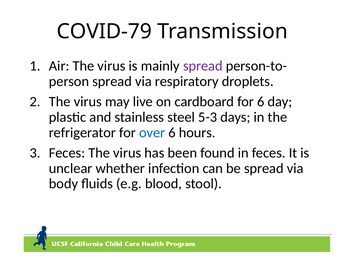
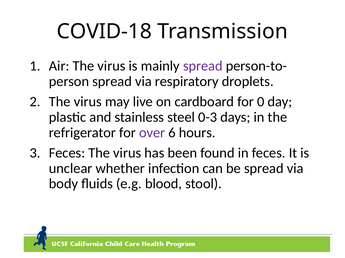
COVID-79: COVID-79 -> COVID-18
for 6: 6 -> 0
5-3: 5-3 -> 0-3
over colour: blue -> purple
